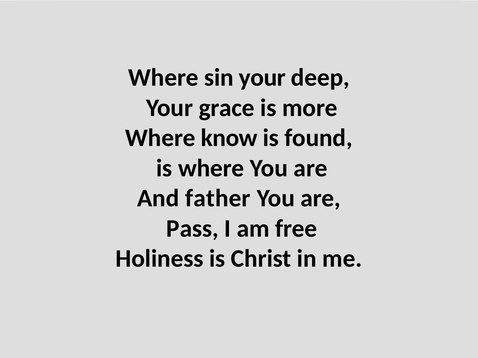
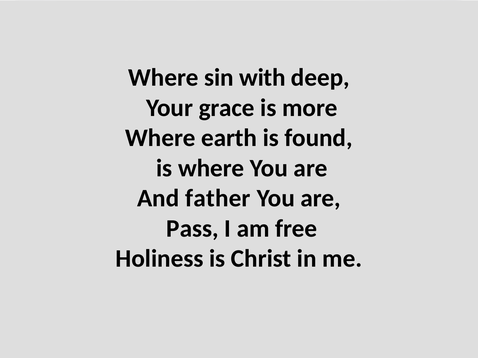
sin your: your -> with
know: know -> earth
